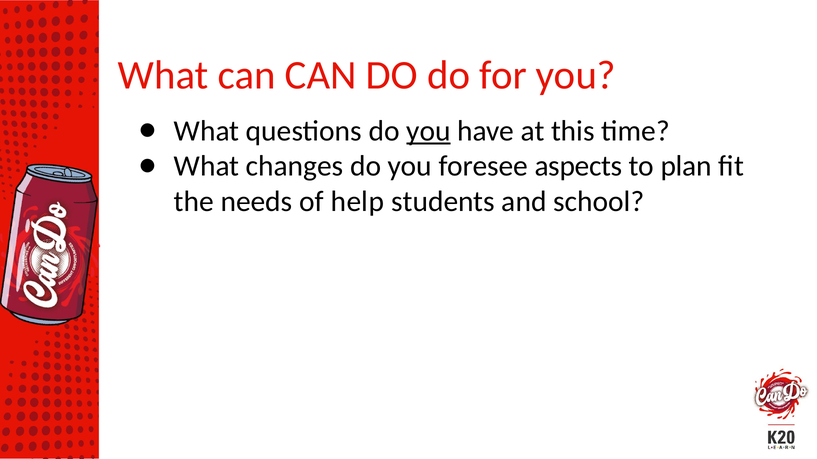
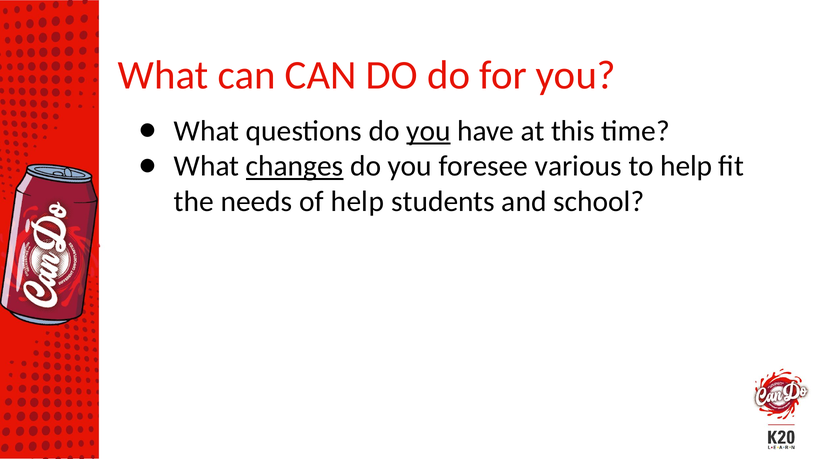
changes underline: none -> present
aspects: aspects -> various
to plan: plan -> help
